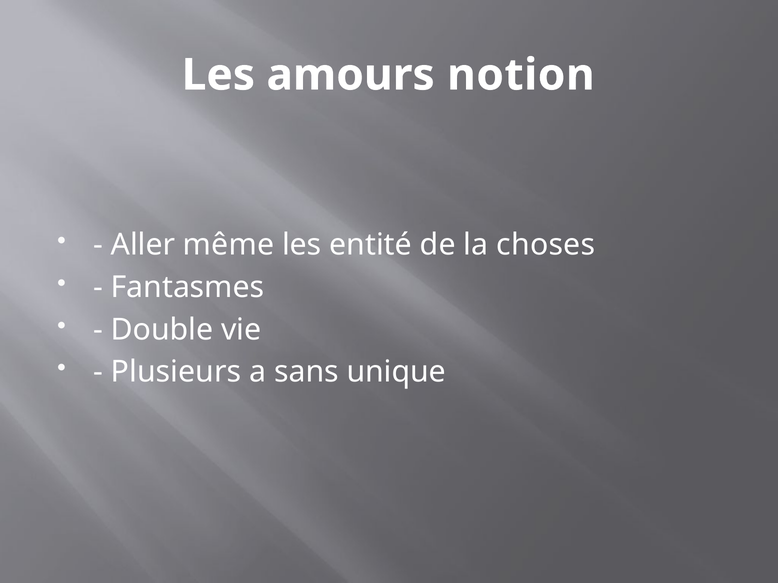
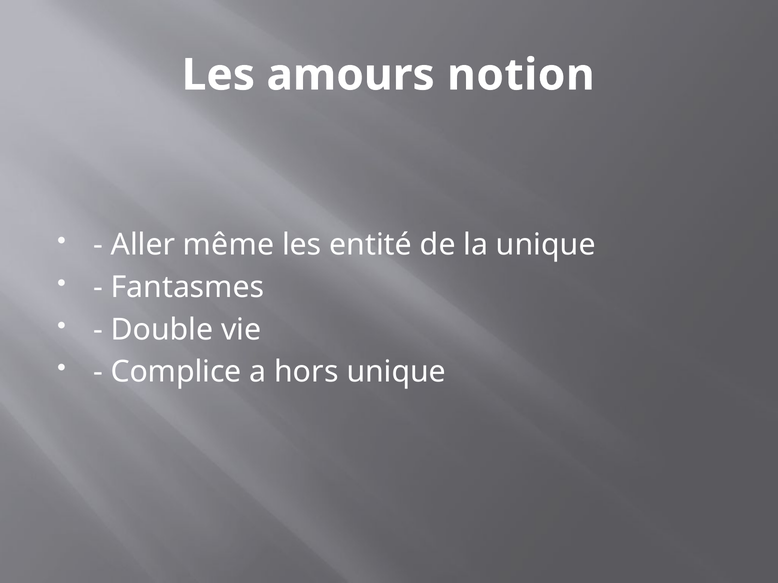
la choses: choses -> unique
Plusieurs: Plusieurs -> Complice
sans: sans -> hors
